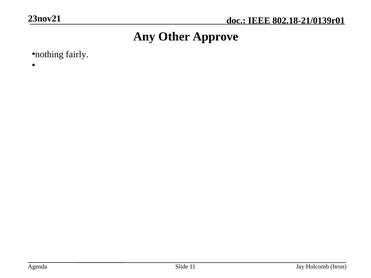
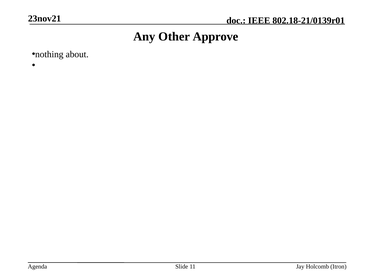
fairly: fairly -> about
